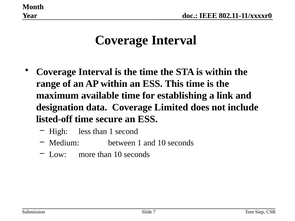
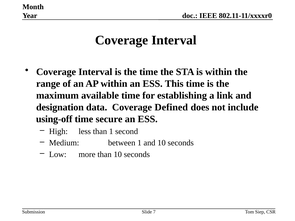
Limited: Limited -> Defined
listed-off: listed-off -> using-off
